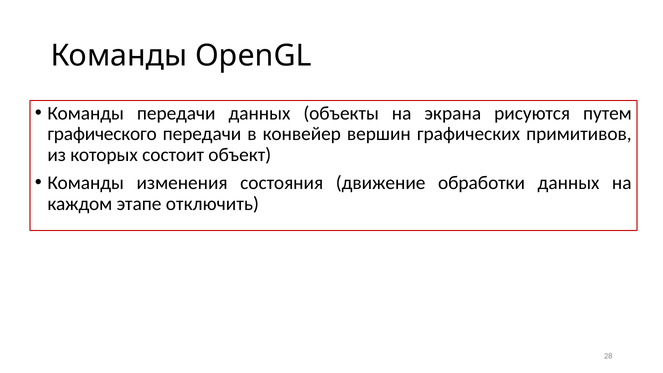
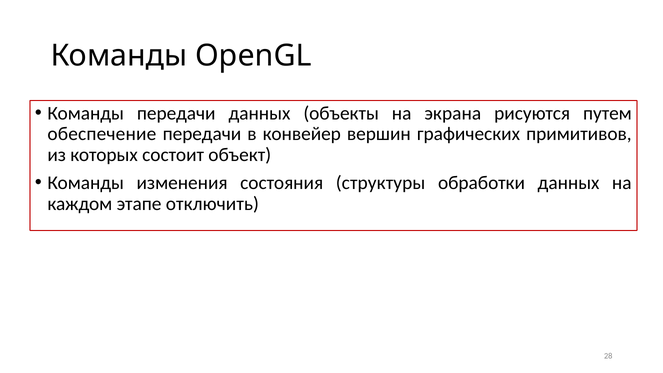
графического: графического -> обеспечение
движение: движение -> структуры
